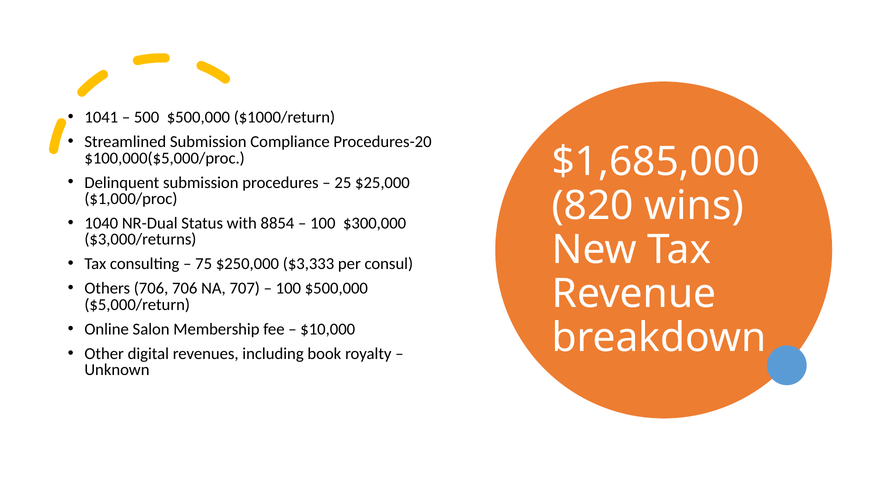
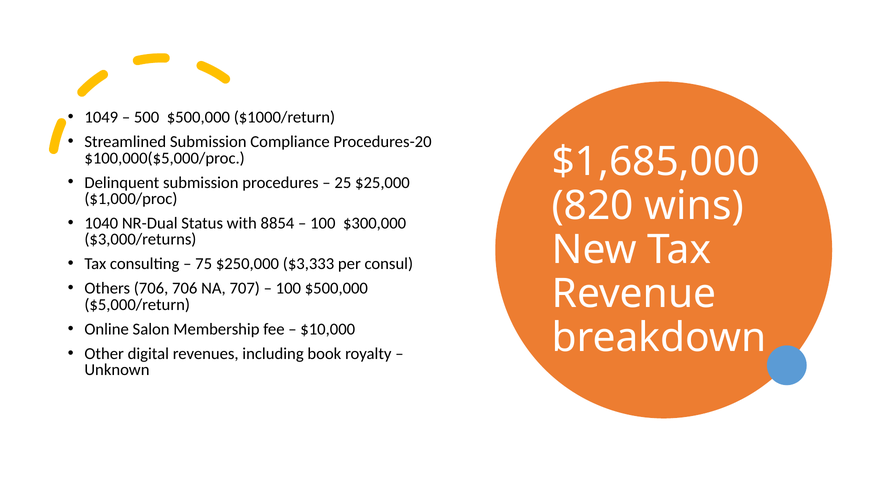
1041: 1041 -> 1049
